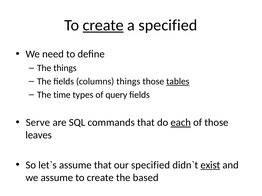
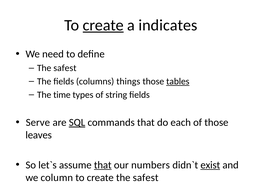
a specified: specified -> indicates
things at (65, 68): things -> safest
query: query -> string
SQL underline: none -> present
each underline: present -> none
that at (103, 165) underline: none -> present
our specified: specified -> numbers
we assume: assume -> column
create the based: based -> safest
